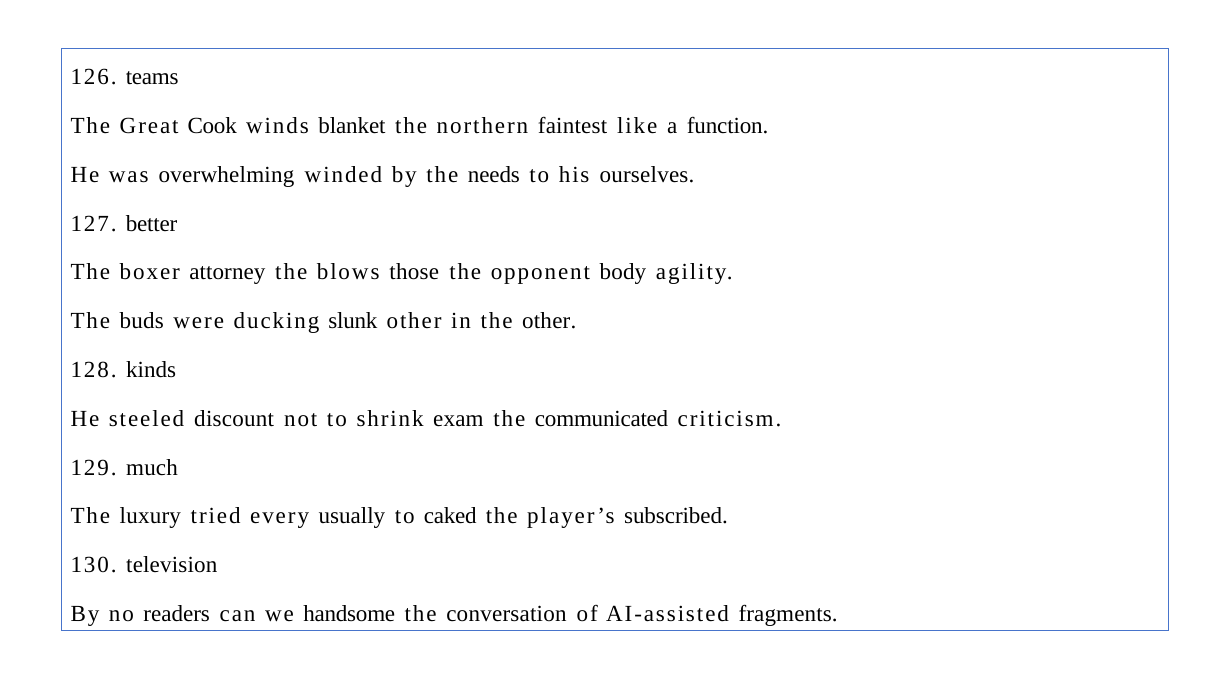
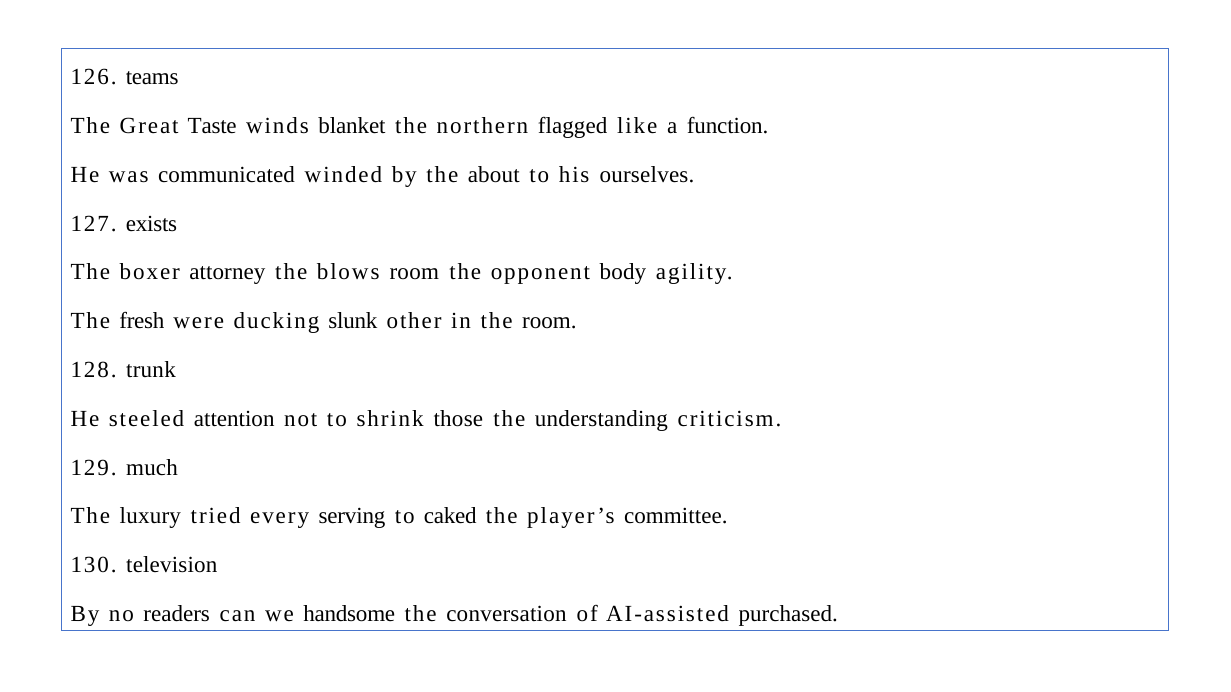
Cook: Cook -> Taste
faintest: faintest -> flagged
overwhelming: overwhelming -> communicated
needs: needs -> about
better: better -> exists
blows those: those -> room
buds: buds -> fresh
the other: other -> room
kinds: kinds -> trunk
discount: discount -> attention
exam: exam -> those
communicated: communicated -> understanding
usually: usually -> serving
subscribed: subscribed -> committee
fragments: fragments -> purchased
